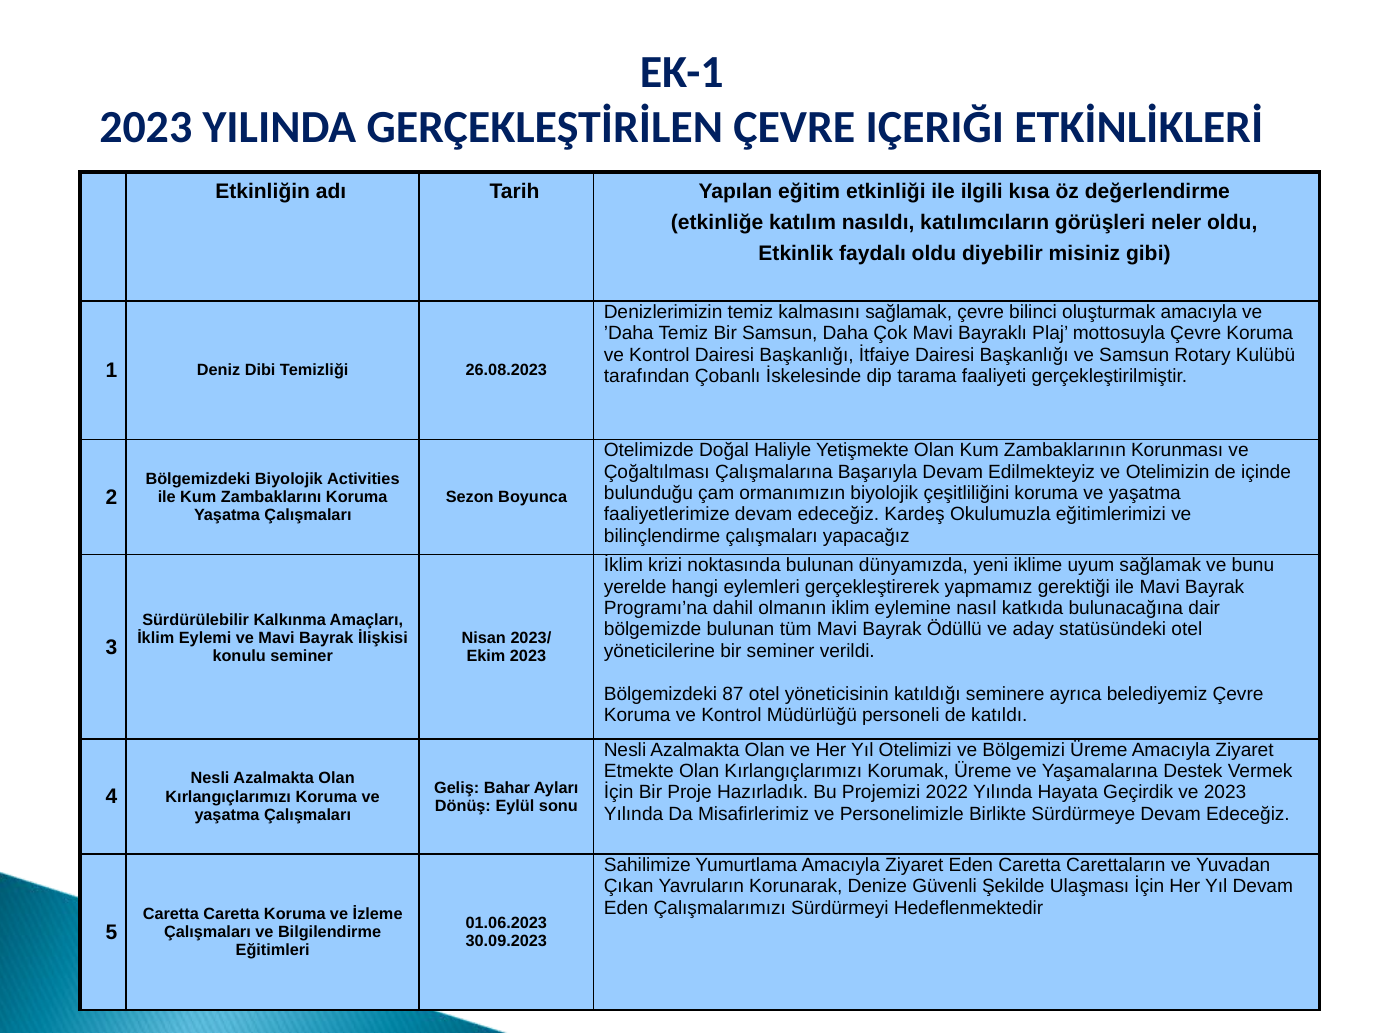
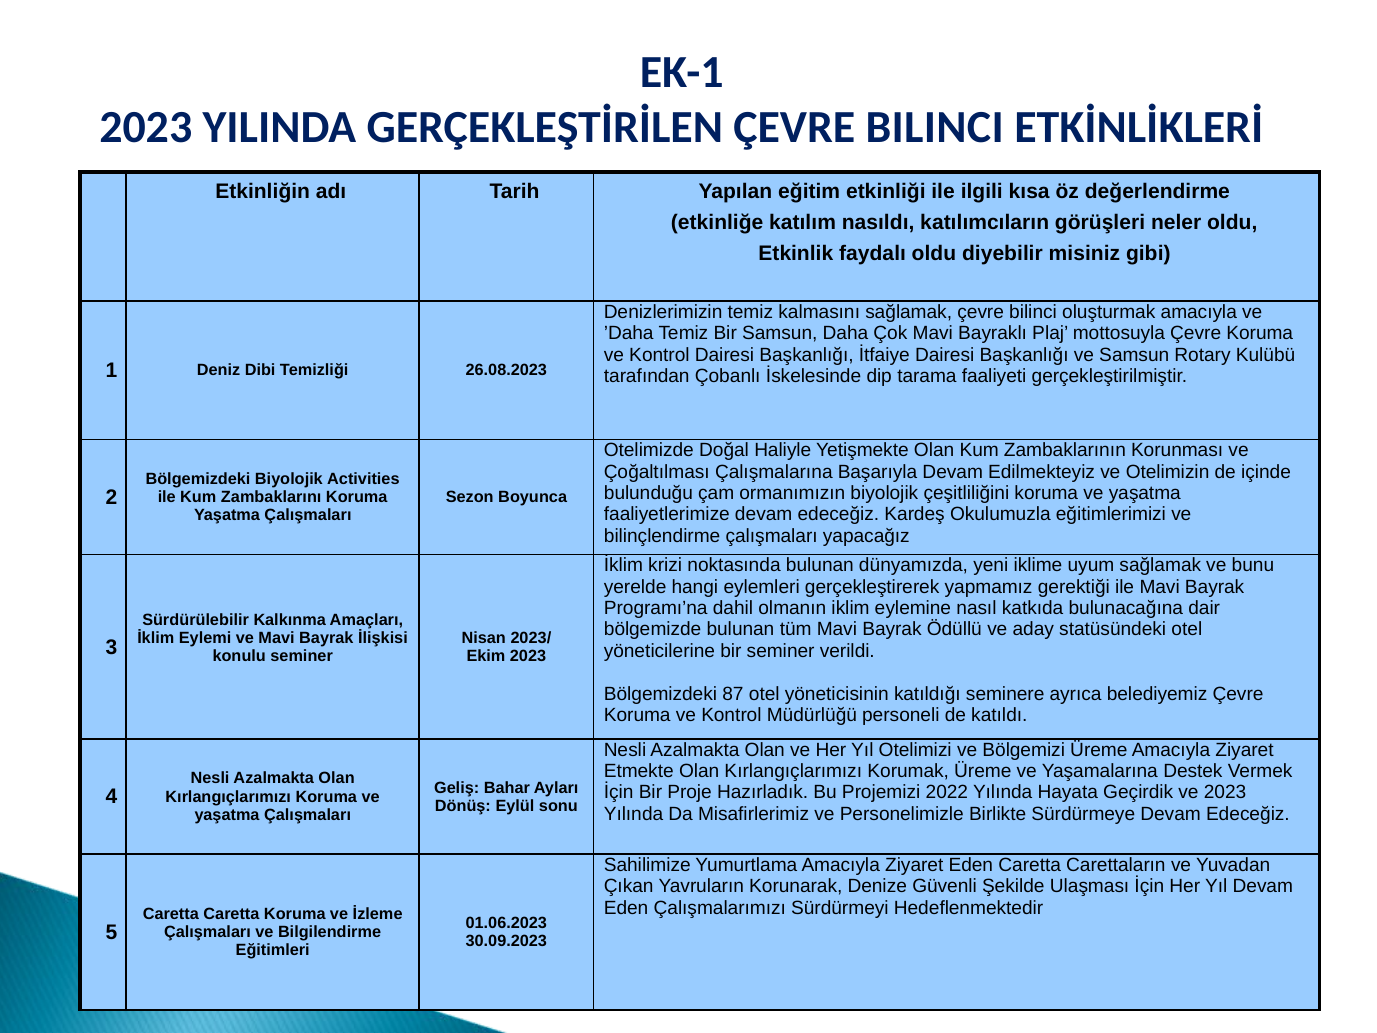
GERÇEKLEŞTİRİLEN ÇEVRE IÇERIĞI: IÇERIĞI -> BILINCI
